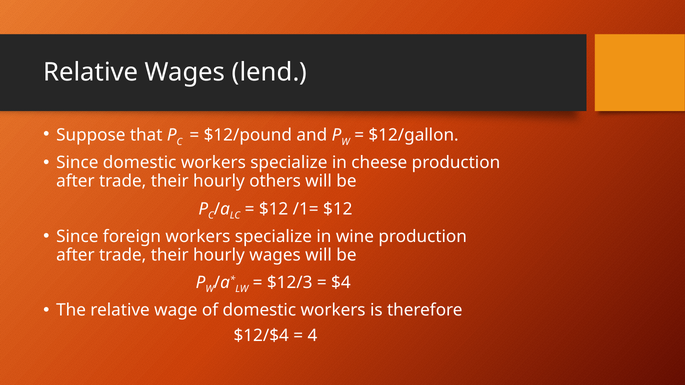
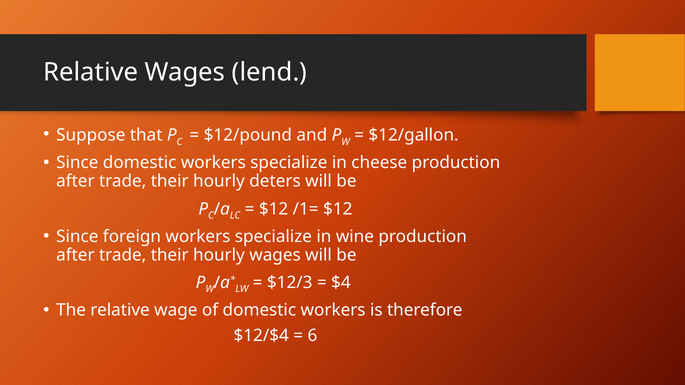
others: others -> deters
4: 4 -> 6
